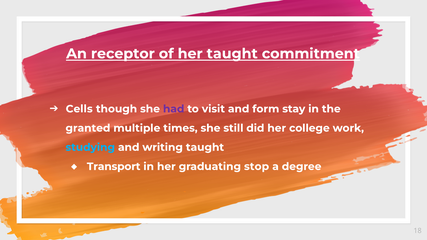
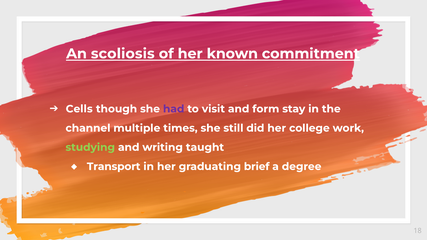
receptor: receptor -> scoliosis
her taught: taught -> known
granted: granted -> channel
studying colour: light blue -> light green
stop: stop -> brief
